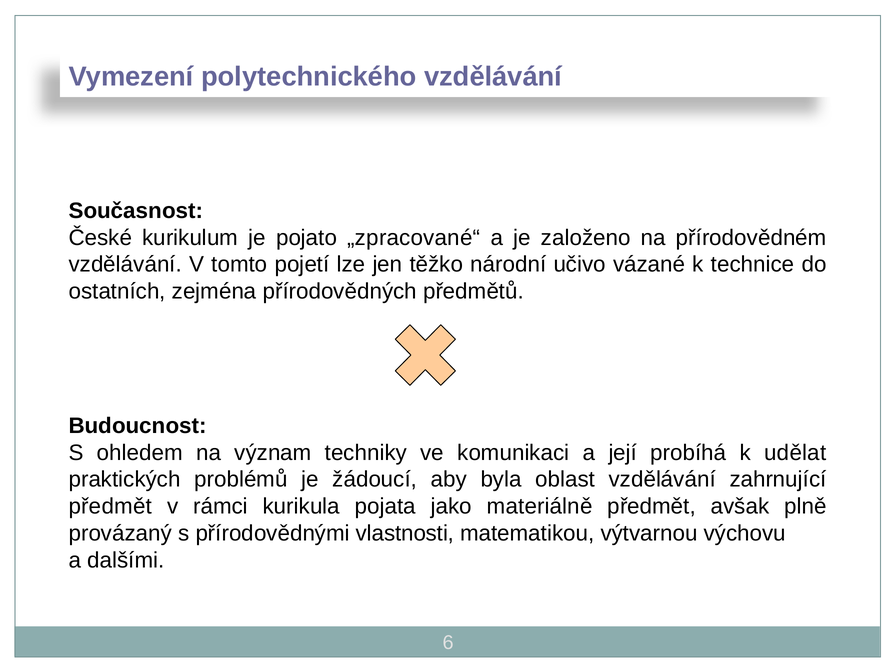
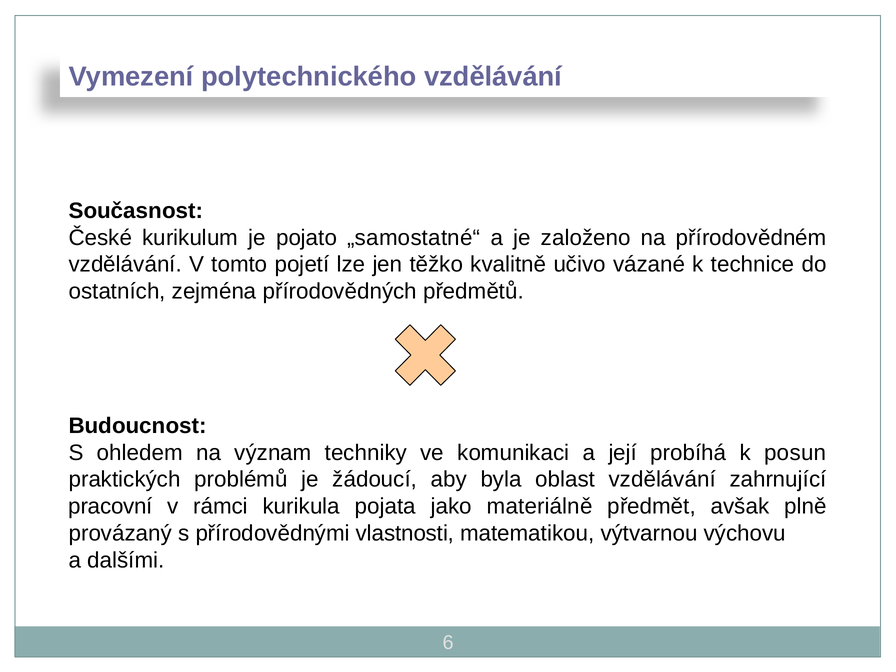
„zpracované“: „zpracované“ -> „samostatné“
národní: národní -> kvalitně
udělat: udělat -> posun
předmět at (110, 506): předmět -> pracovní
